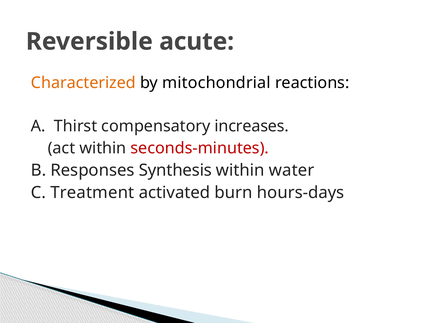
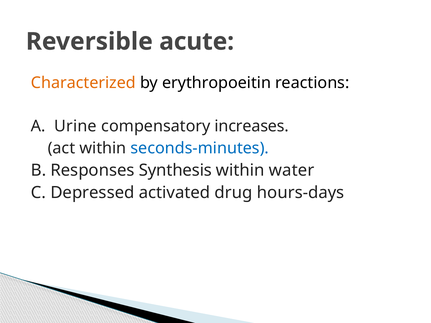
mitochondrial: mitochondrial -> erythropoeitin
Thirst: Thirst -> Urine
seconds-minutes colour: red -> blue
Treatment: Treatment -> Depressed
burn: burn -> drug
